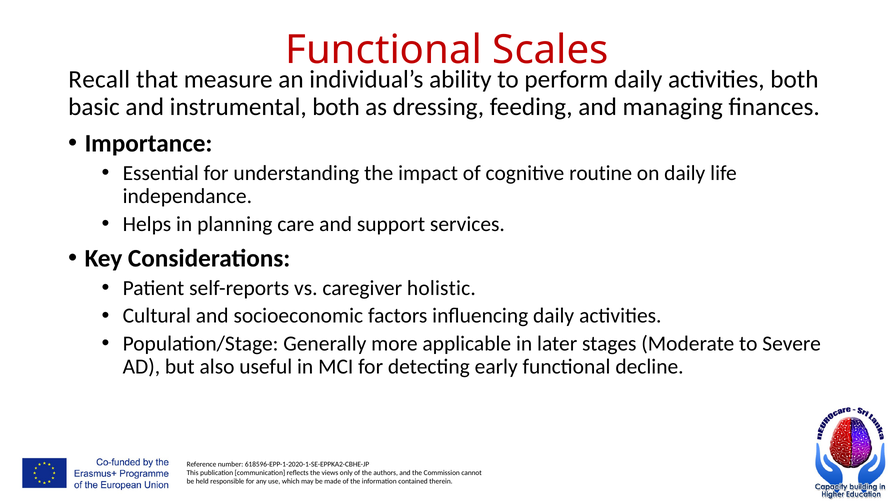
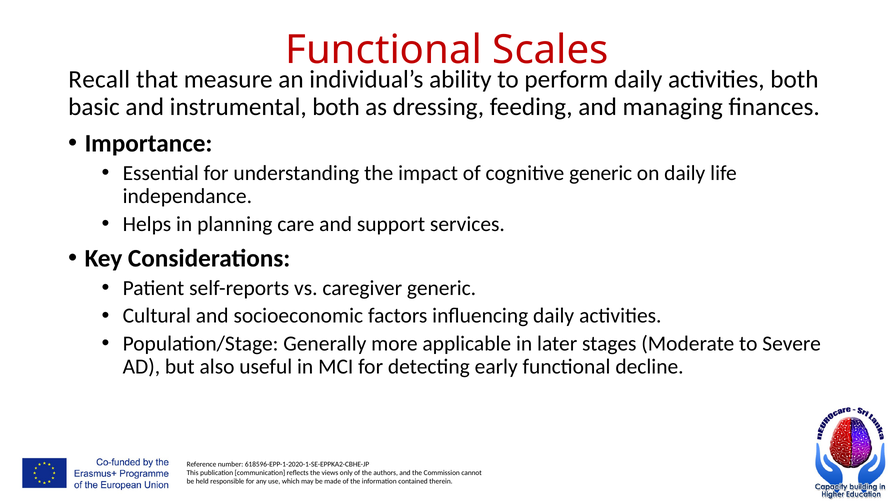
cognitive routine: routine -> generic
caregiver holistic: holistic -> generic
